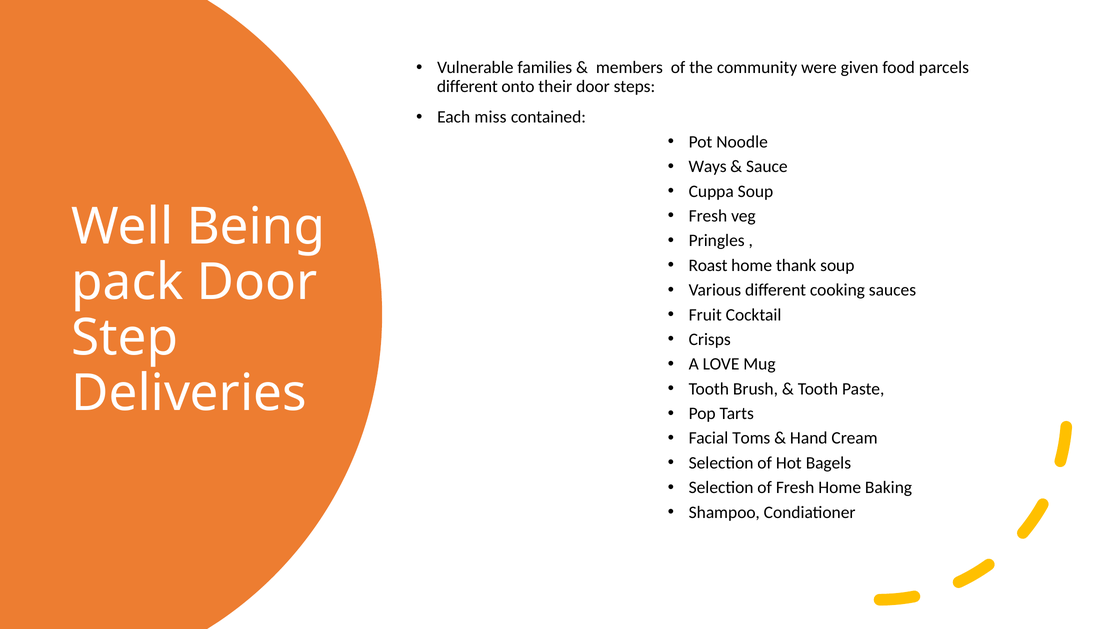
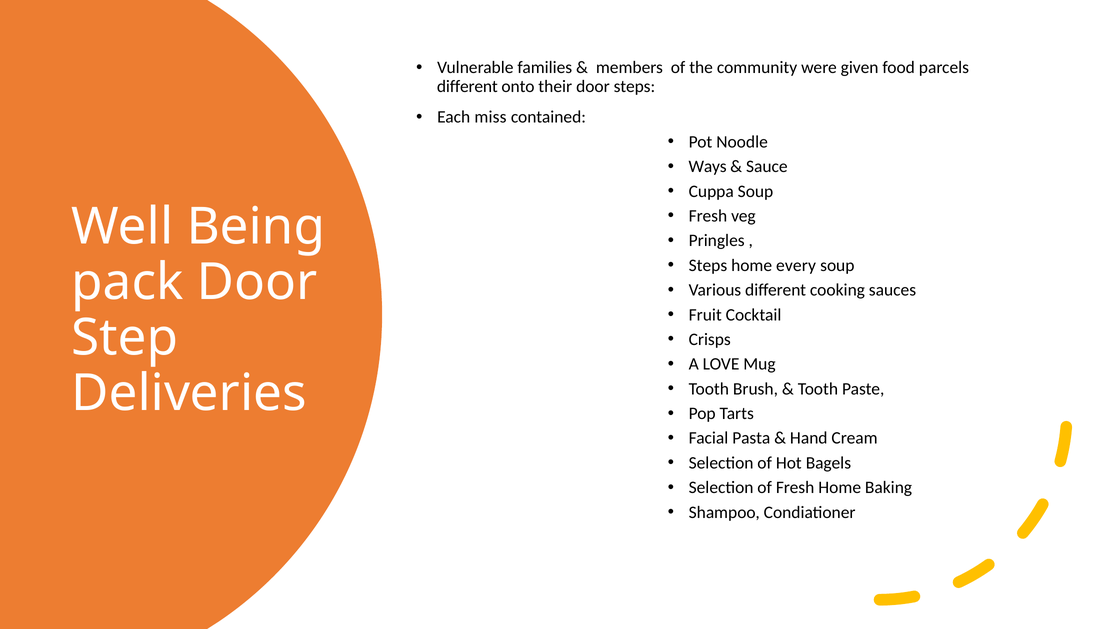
Roast at (708, 265): Roast -> Steps
thank: thank -> every
Toms: Toms -> Pasta
